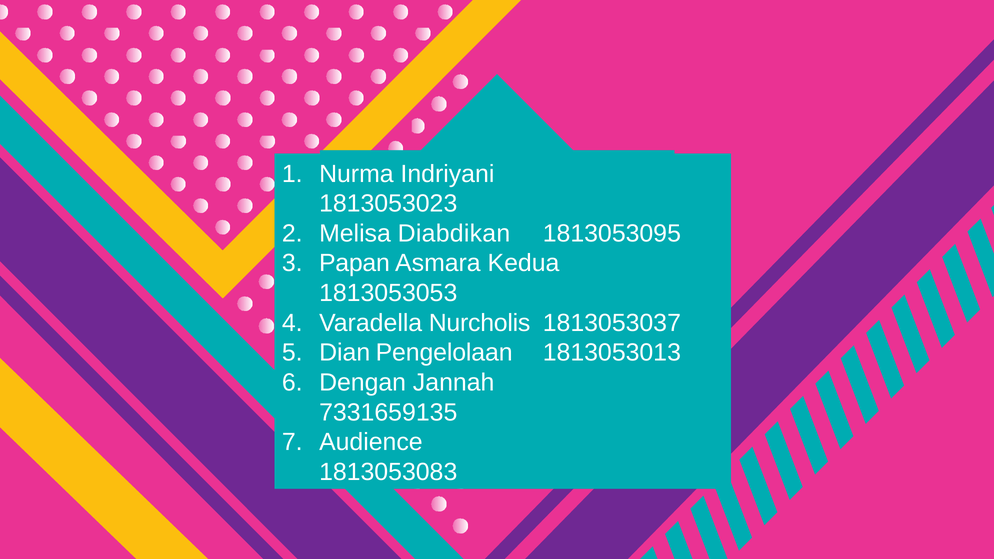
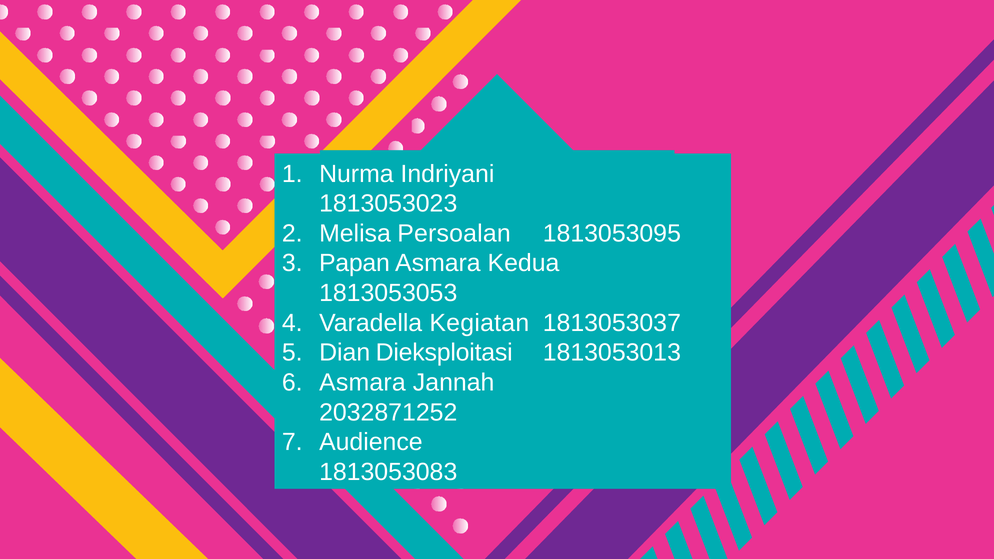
Diabdikan: Diabdikan -> Persoalan
Nurcholis: Nurcholis -> Kegiatan
Pengelolaan: Pengelolaan -> Dieksploitasi
Dengan at (363, 383): Dengan -> Asmara
7331659135: 7331659135 -> 2032871252
